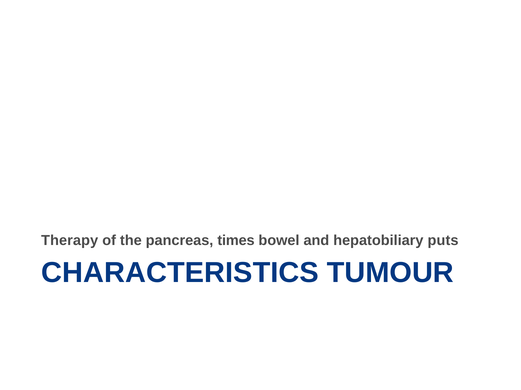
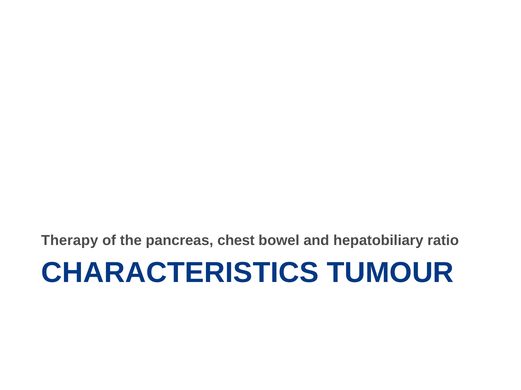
times: times -> chest
puts: puts -> ratio
